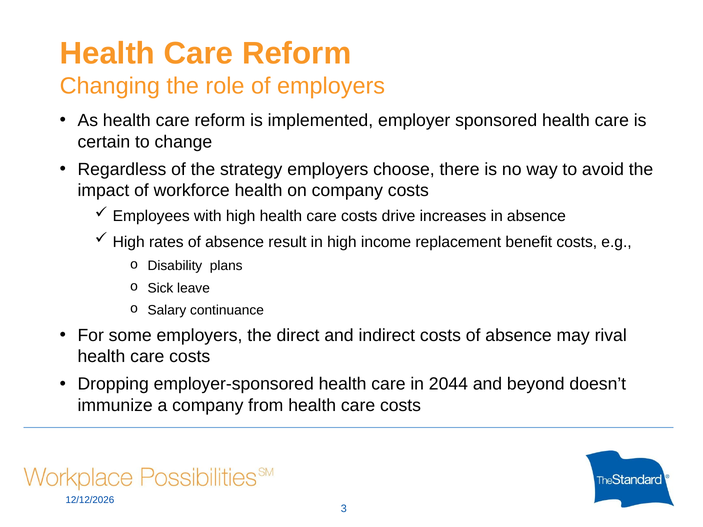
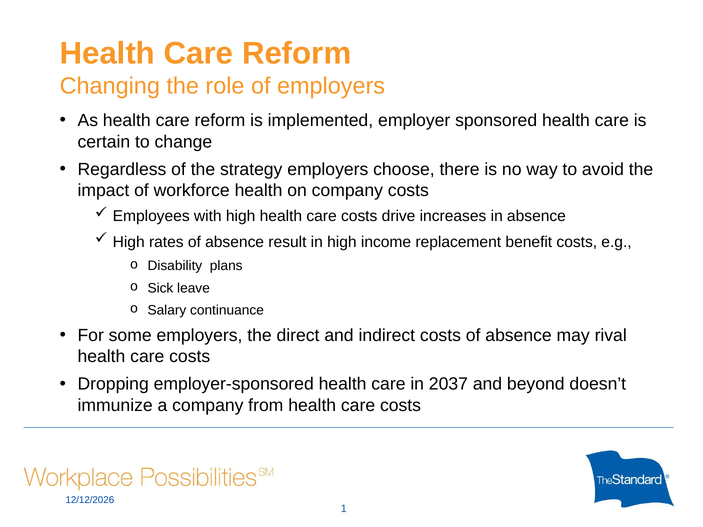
2044: 2044 -> 2037
3: 3 -> 1
